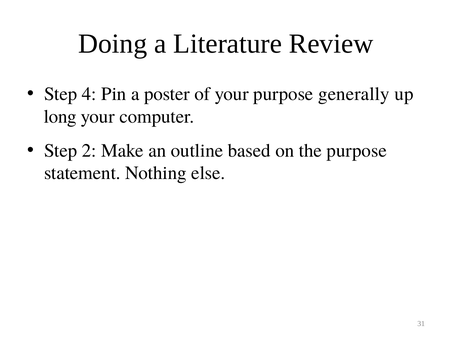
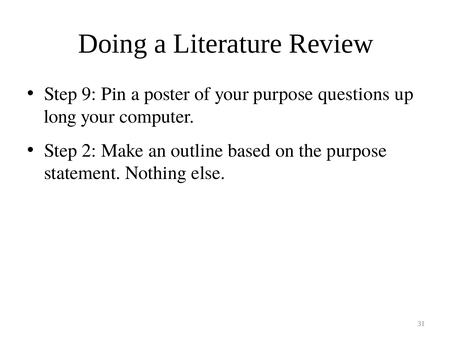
4: 4 -> 9
generally: generally -> questions
